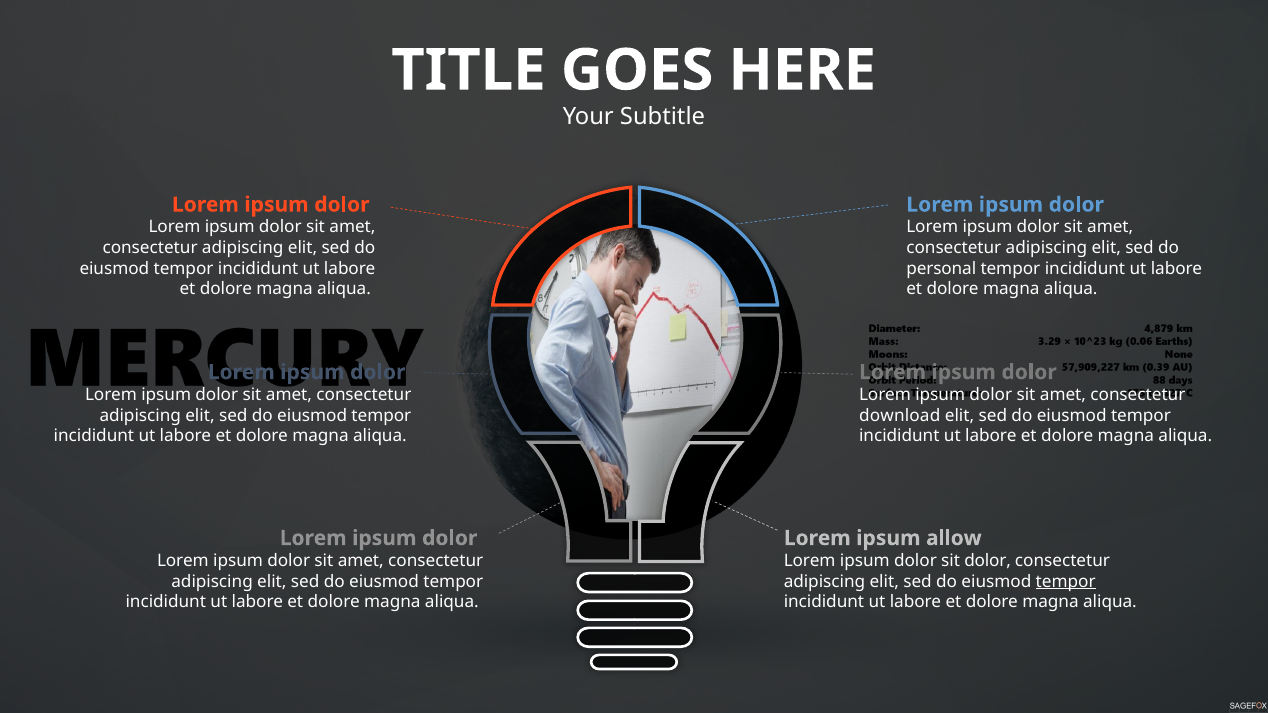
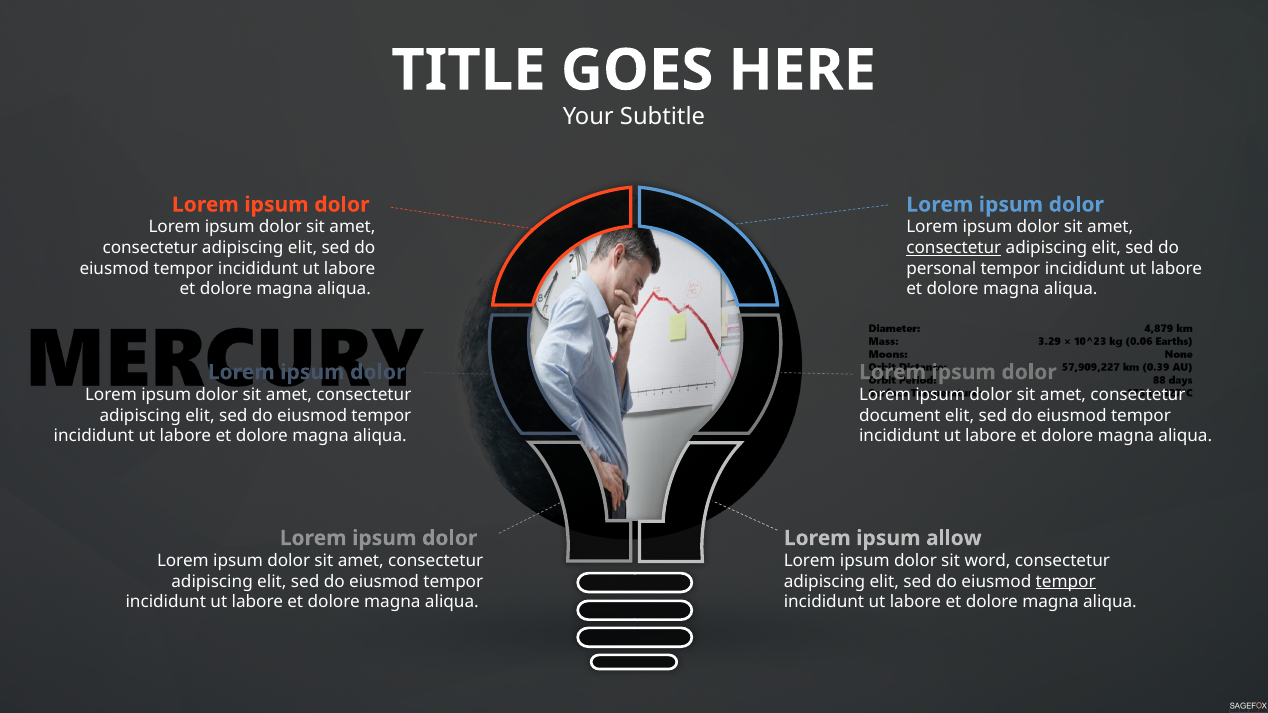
consectetur at (954, 248) underline: none -> present
download: download -> document
sit dolor: dolor -> word
